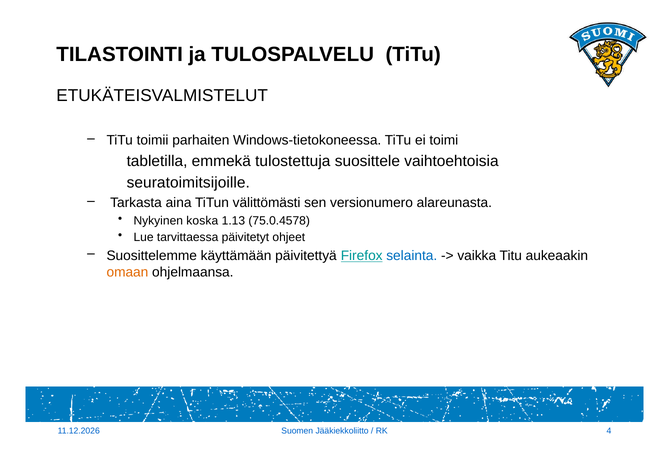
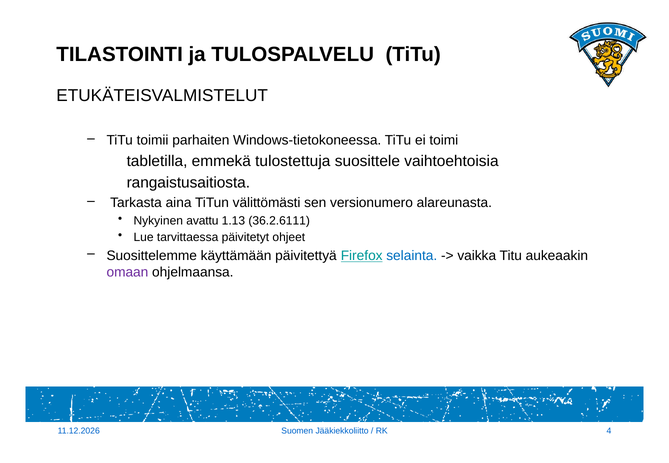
seuratoimitsijoille: seuratoimitsijoille -> rangaistusaitiosta
koska: koska -> avattu
75.0.4578: 75.0.4578 -> 36.2.6111
omaan colour: orange -> purple
